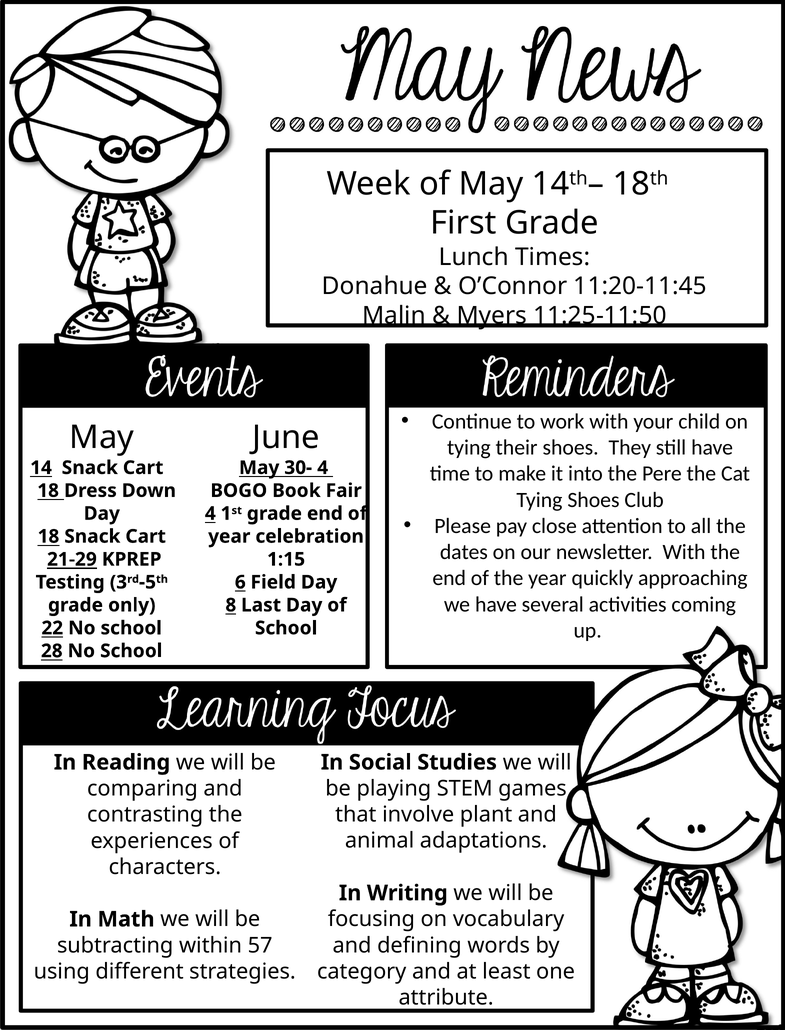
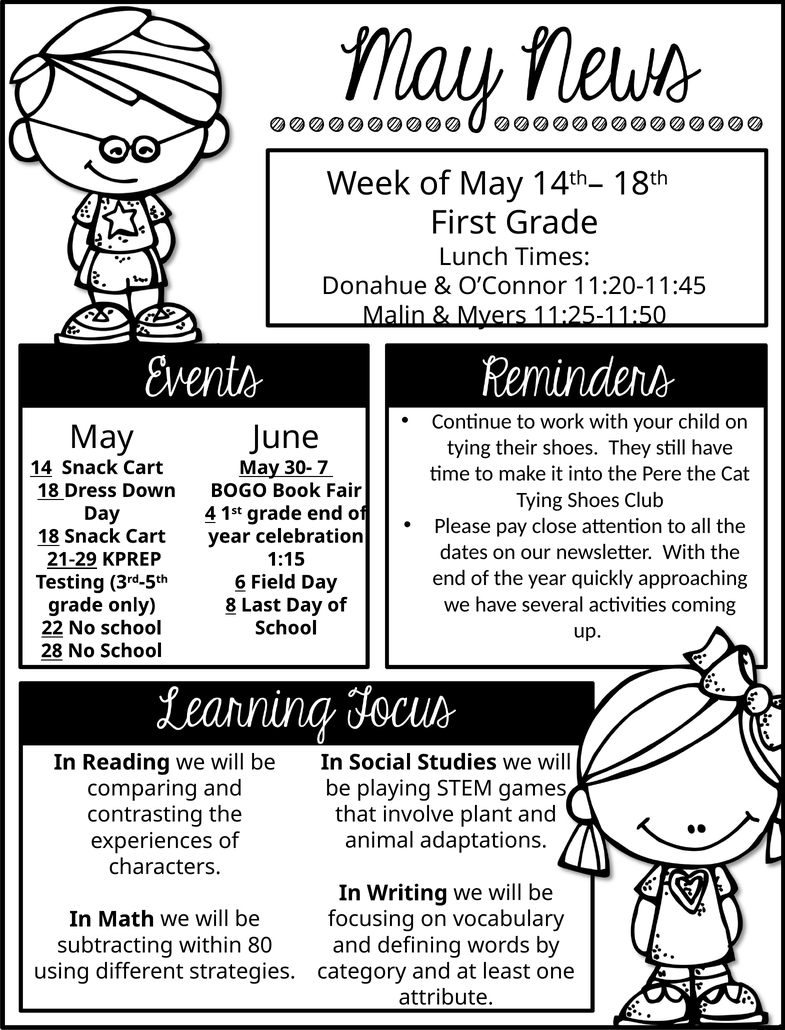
30- 4: 4 -> 7
57: 57 -> 80
